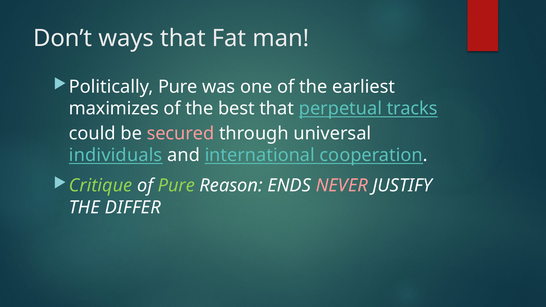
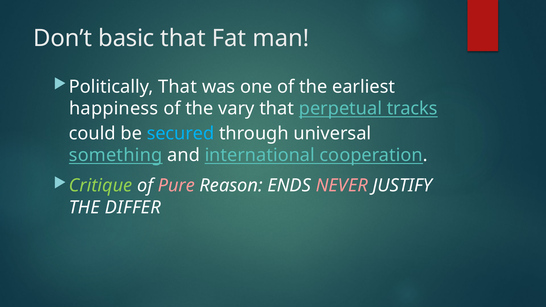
ways: ways -> basic
Politically Pure: Pure -> That
maximizes: maximizes -> happiness
best: best -> vary
secured colour: pink -> light blue
individuals: individuals -> something
Pure at (176, 186) colour: light green -> pink
